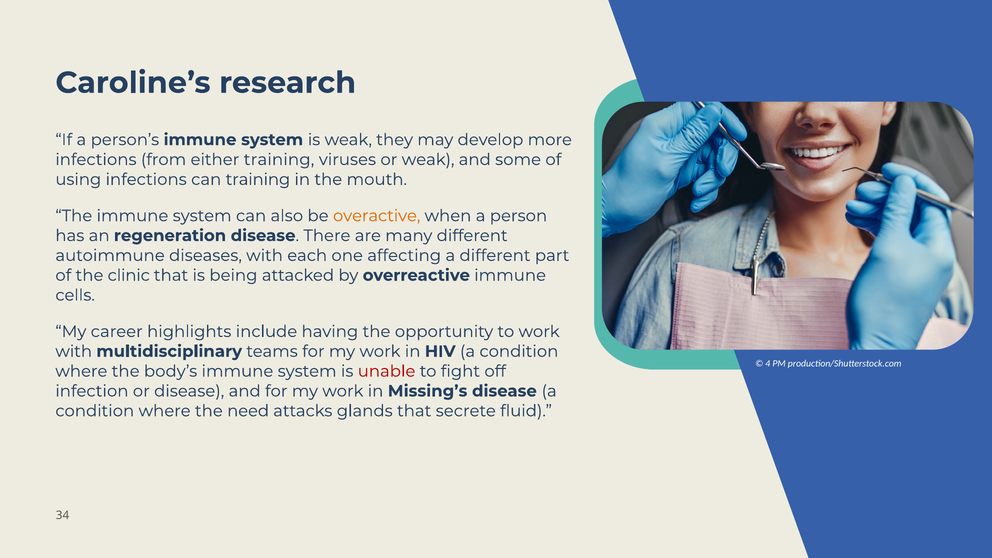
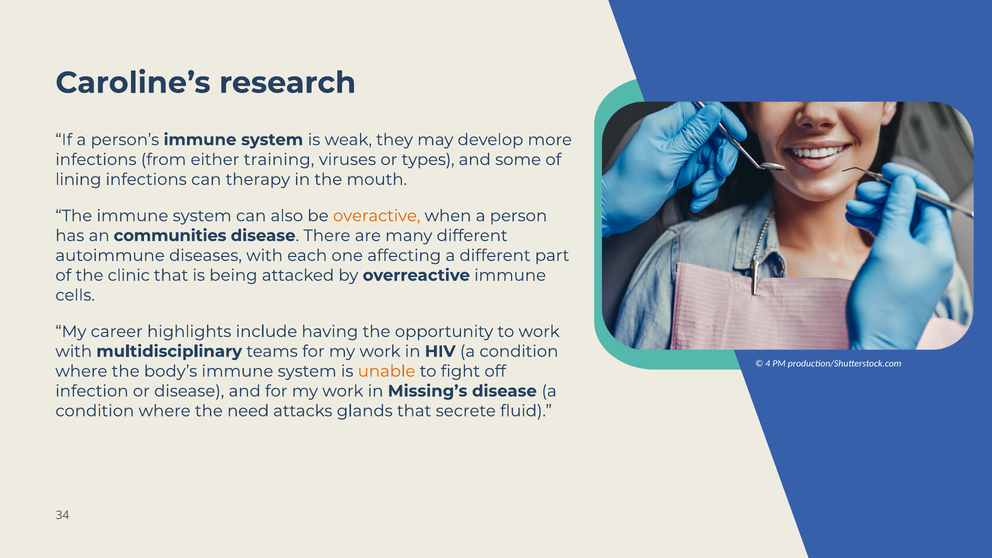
or weak: weak -> types
using: using -> lining
can training: training -> therapy
regeneration: regeneration -> communities
unable colour: red -> orange
